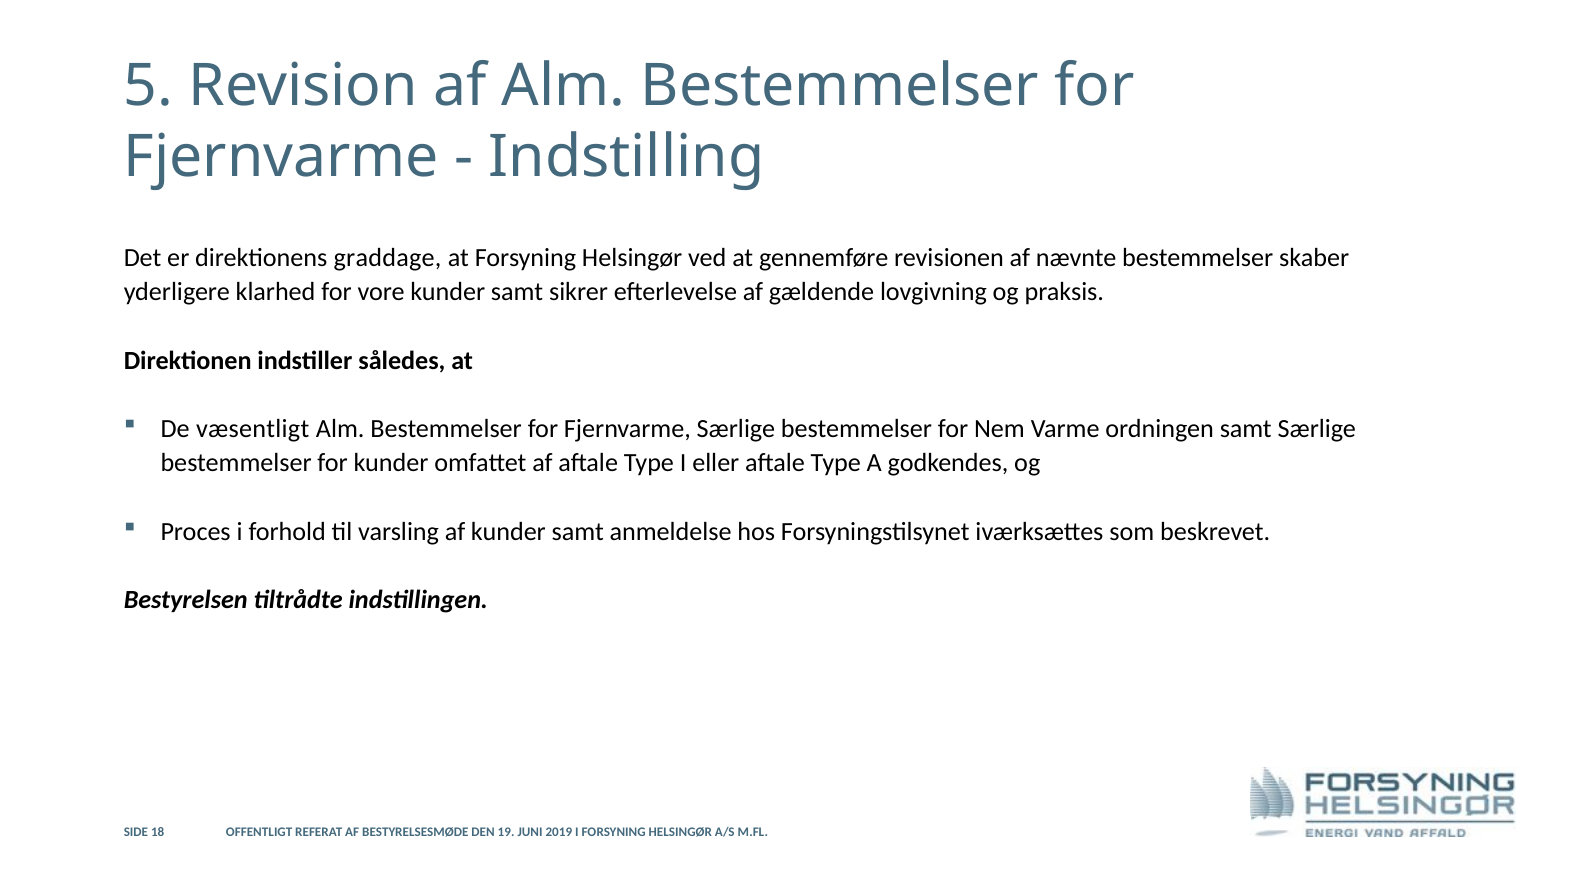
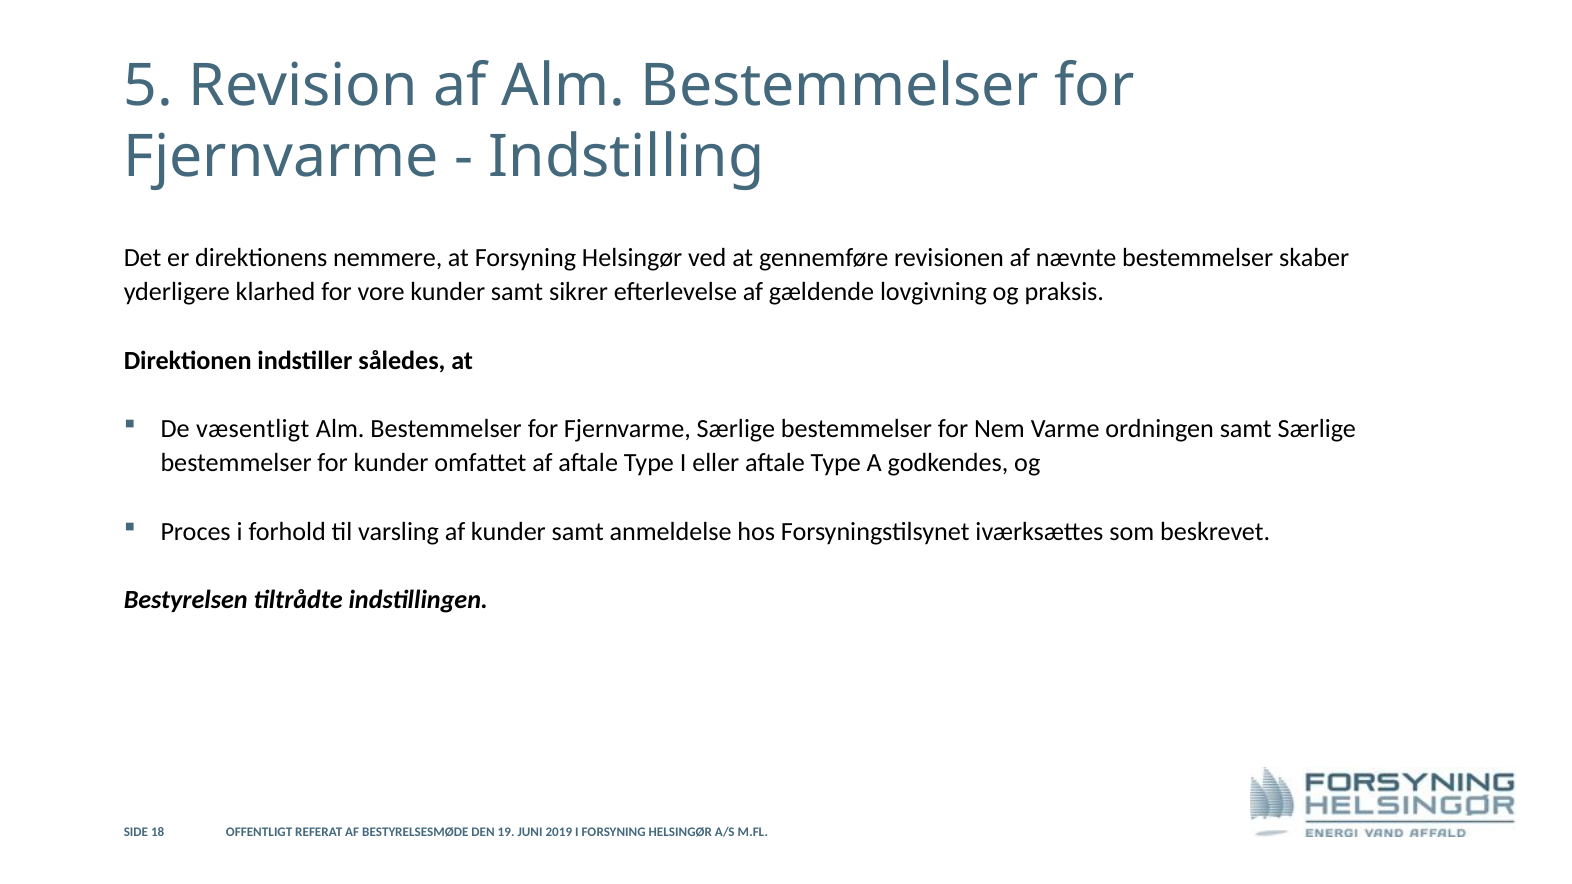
graddage: graddage -> nemmere
